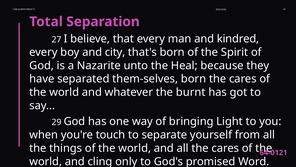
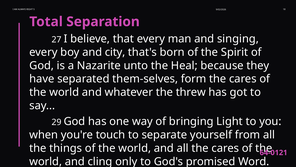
kindred: kindred -> singing
them-selves born: born -> form
burnt: burnt -> threw
